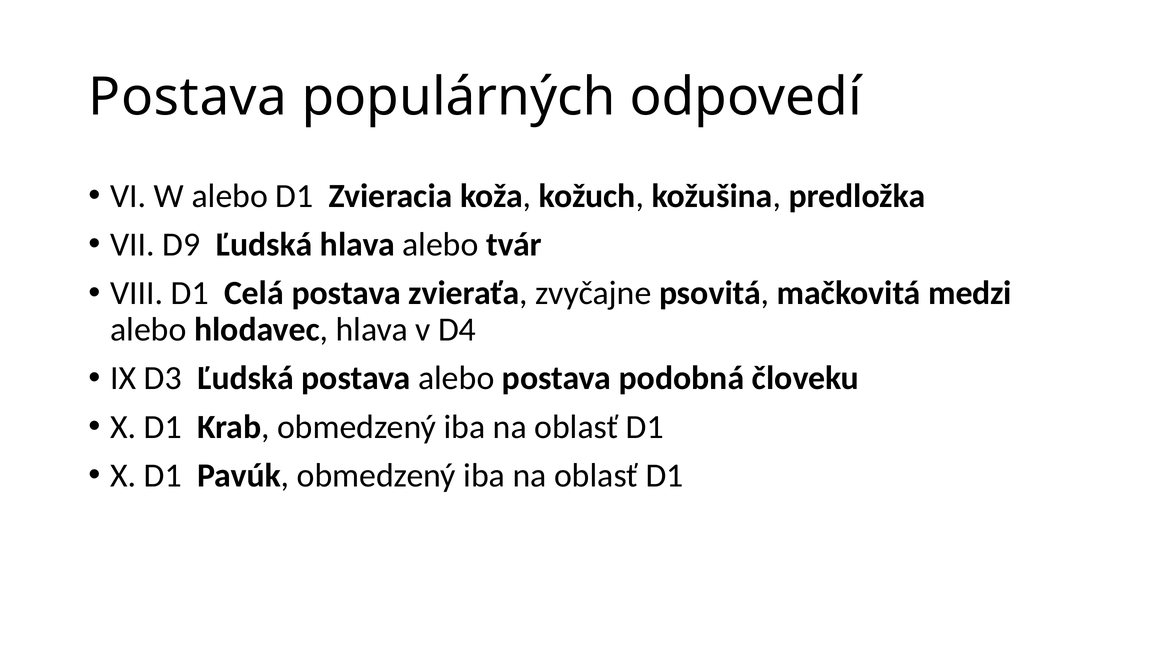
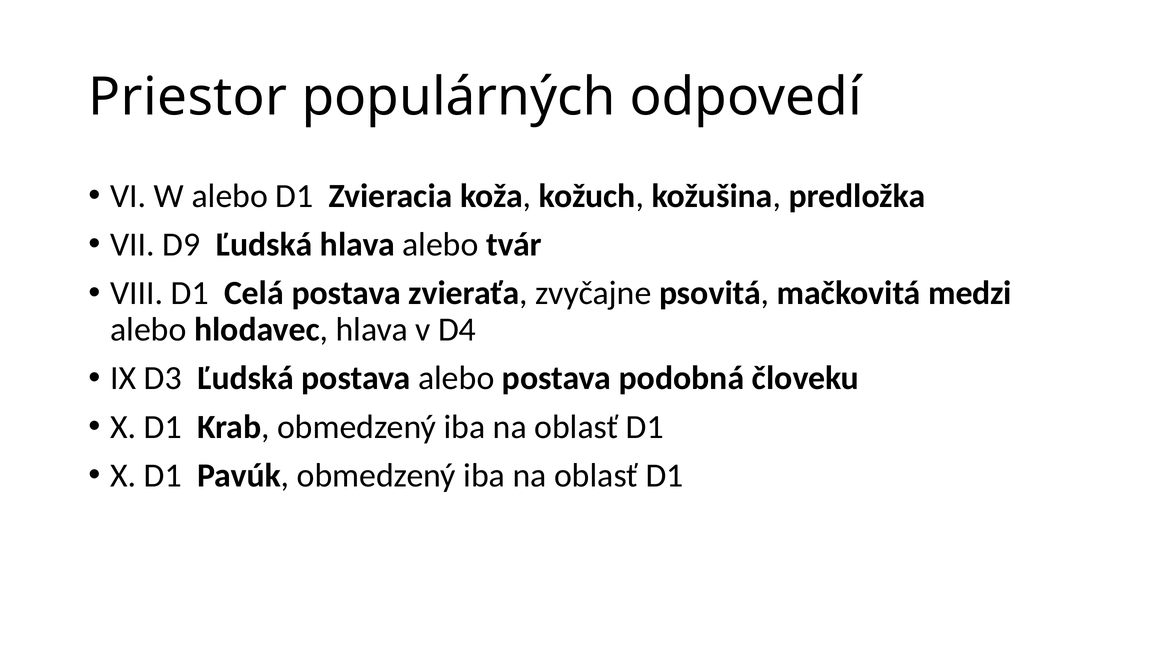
Postava at (188, 97): Postava -> Priestor
